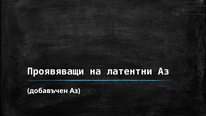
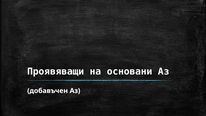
латентни: латентни -> основани
